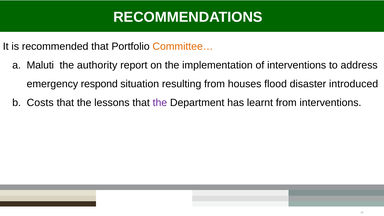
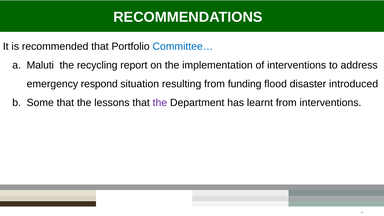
Committee… colour: orange -> blue
authority: authority -> recycling
houses: houses -> funding
Costs: Costs -> Some
